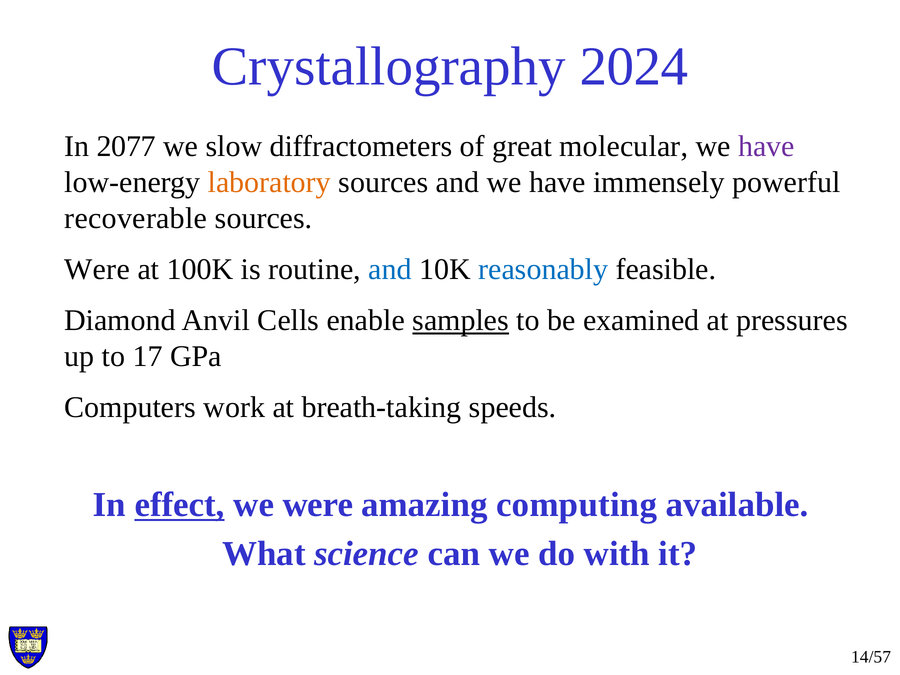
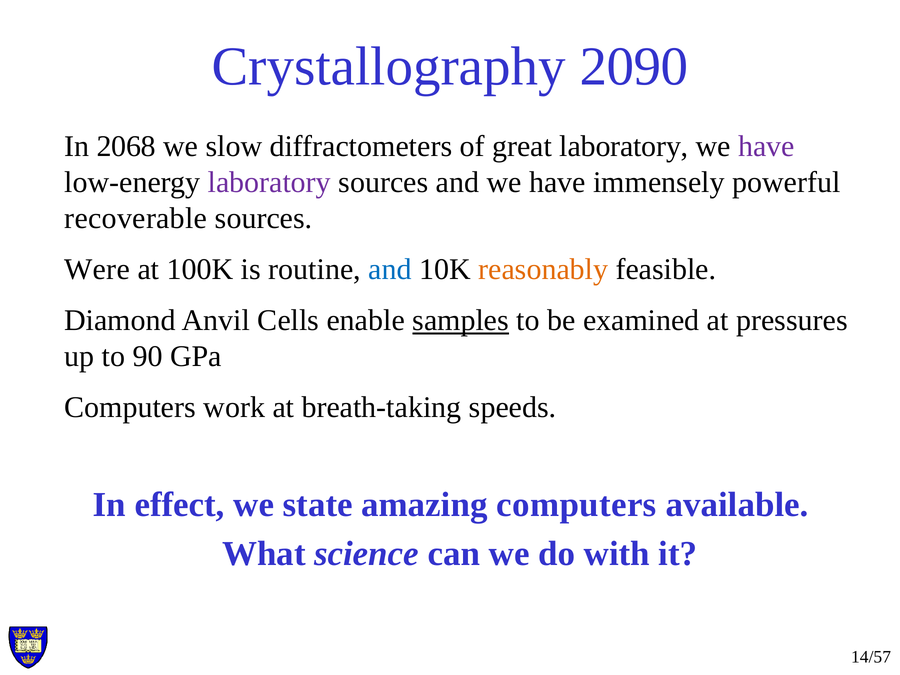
2024: 2024 -> 2090
2077: 2077 -> 2068
great molecular: molecular -> laboratory
laboratory at (269, 183) colour: orange -> purple
reasonably colour: blue -> orange
17: 17 -> 90
effect underline: present -> none
we were: were -> state
amazing computing: computing -> computers
